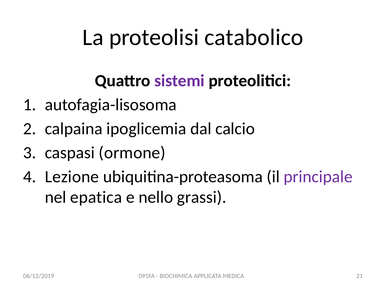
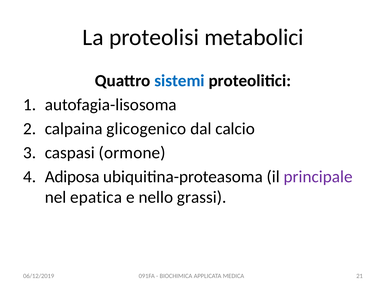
catabolico: catabolico -> metabolici
sistemi colour: purple -> blue
ipoglicemia: ipoglicemia -> glicogenico
Lezione: Lezione -> Adiposa
